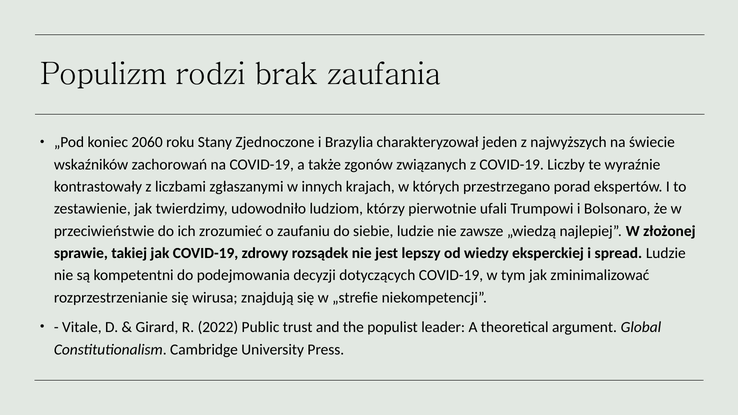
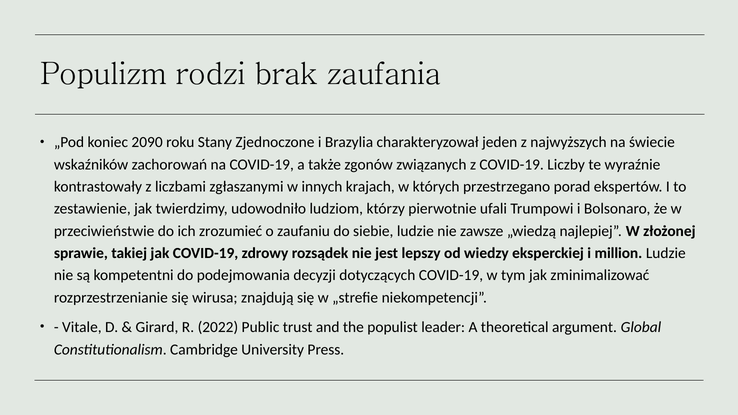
2060: 2060 -> 2090
spread: spread -> million
